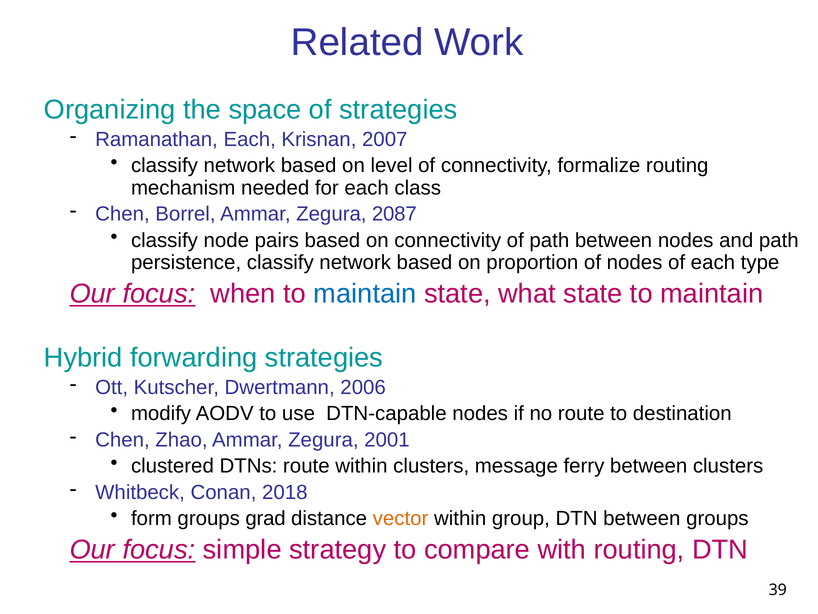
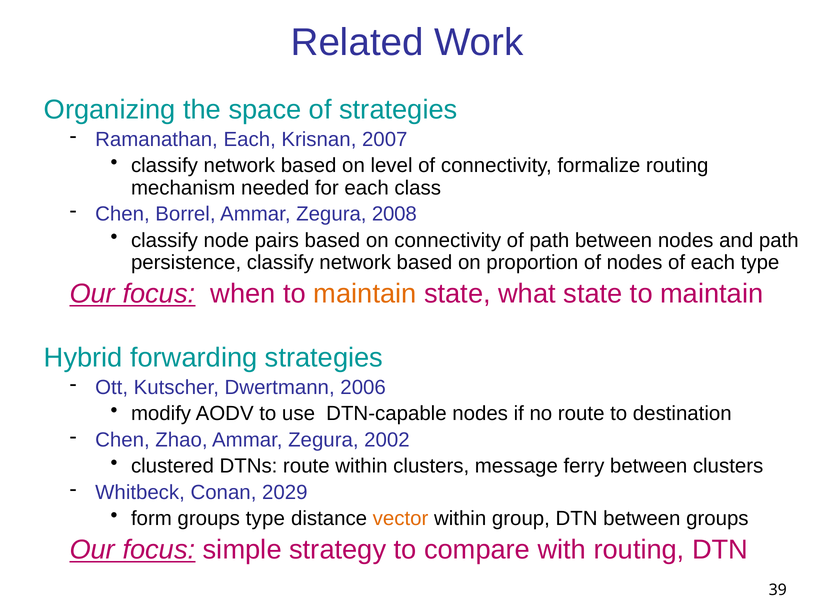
2087: 2087 -> 2008
maintain at (365, 293) colour: blue -> orange
2001: 2001 -> 2002
2018: 2018 -> 2029
groups grad: grad -> type
